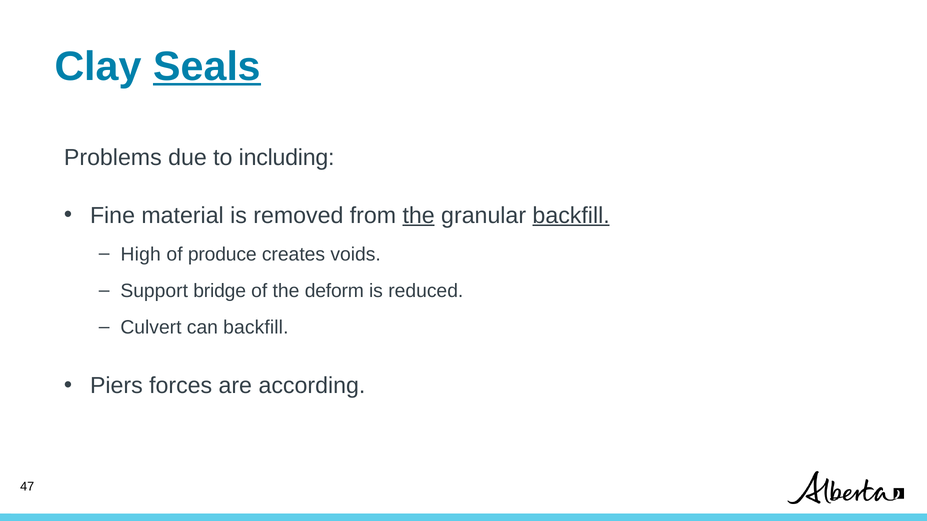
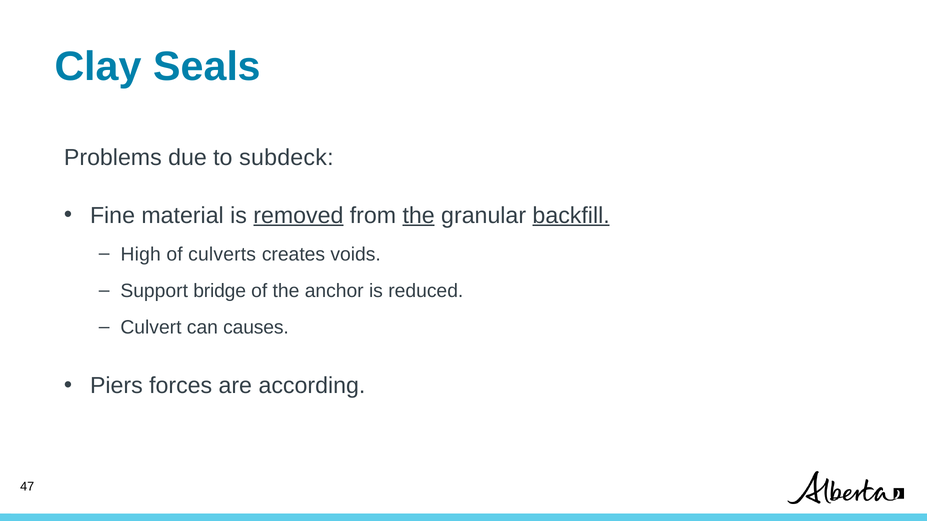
Seals underline: present -> none
including: including -> subdeck
removed underline: none -> present
produce: produce -> culverts
deform: deform -> anchor
can backfill: backfill -> causes
